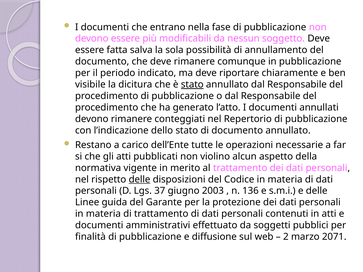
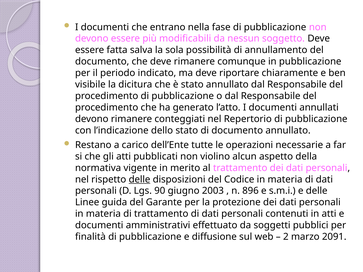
stato at (192, 85) underline: present -> none
37: 37 -> 90
136: 136 -> 896
2071: 2071 -> 2091
